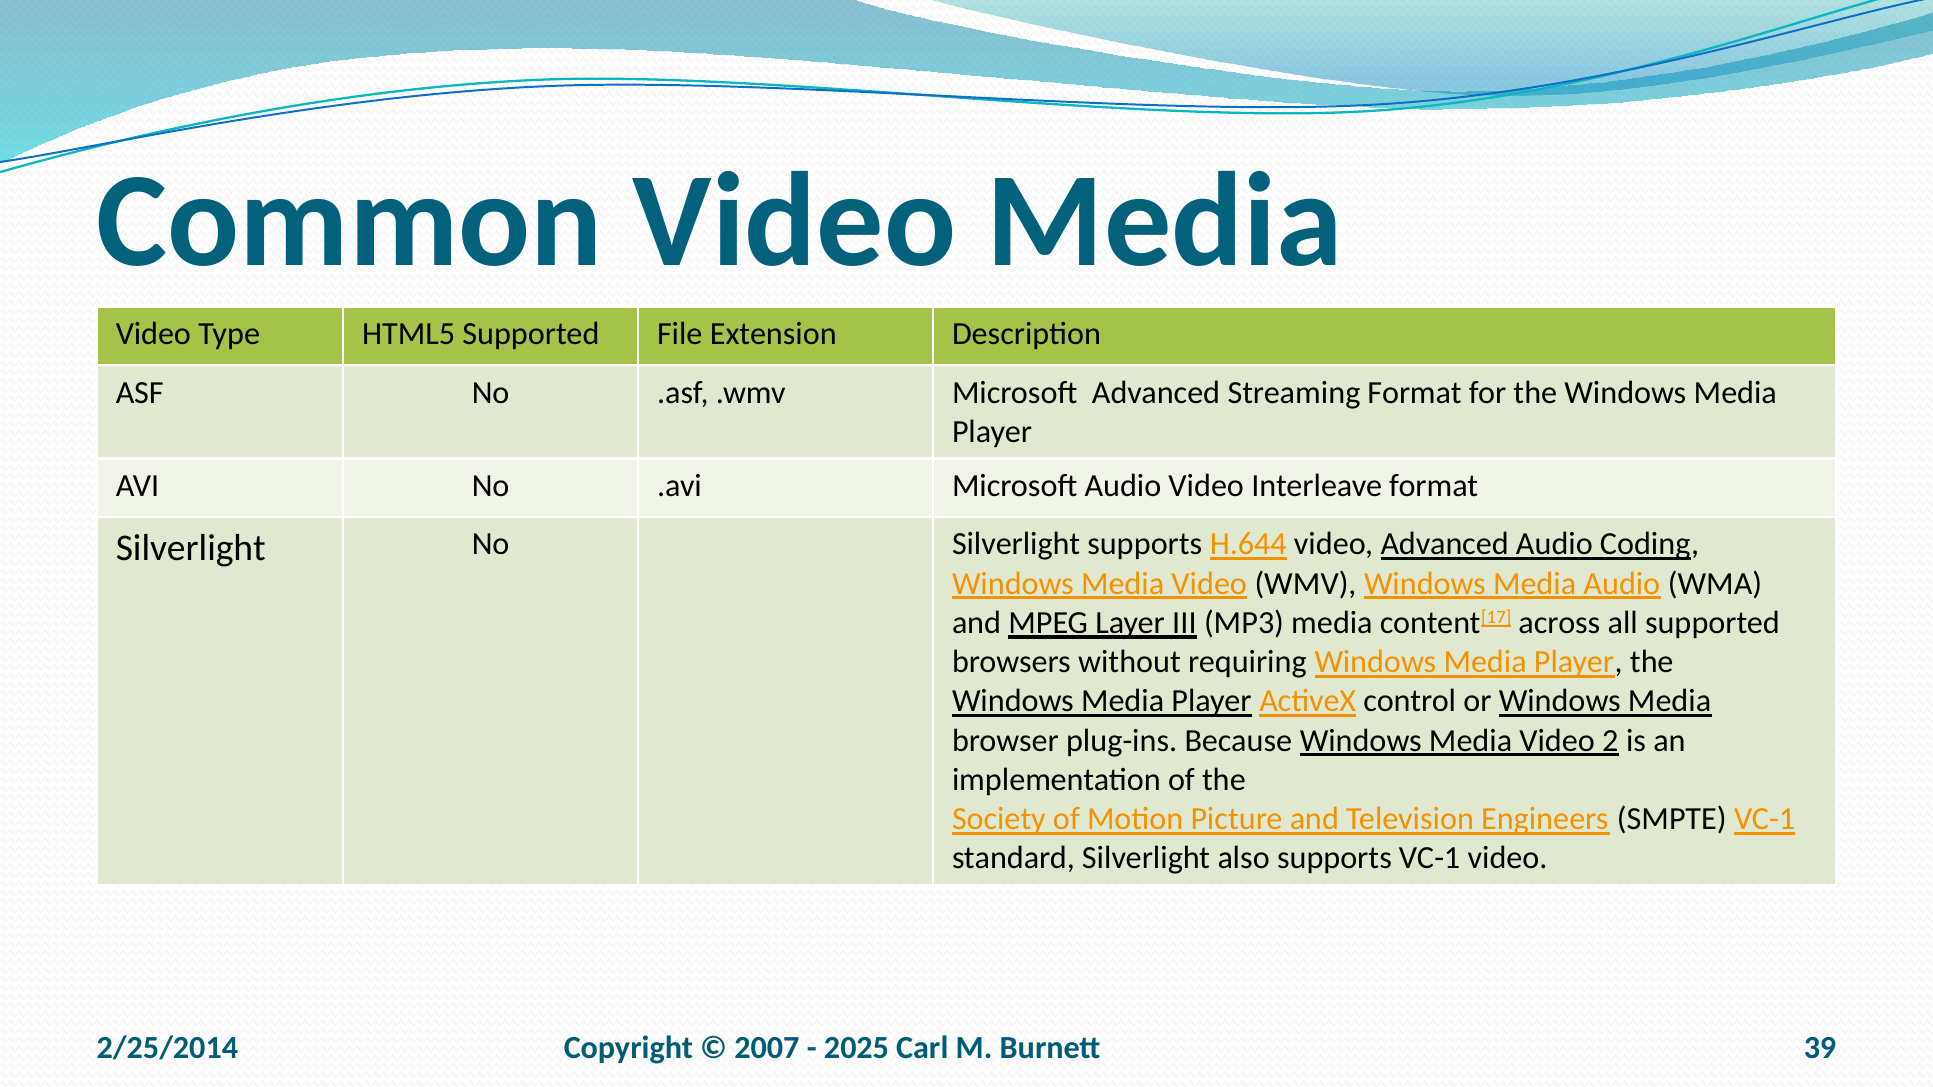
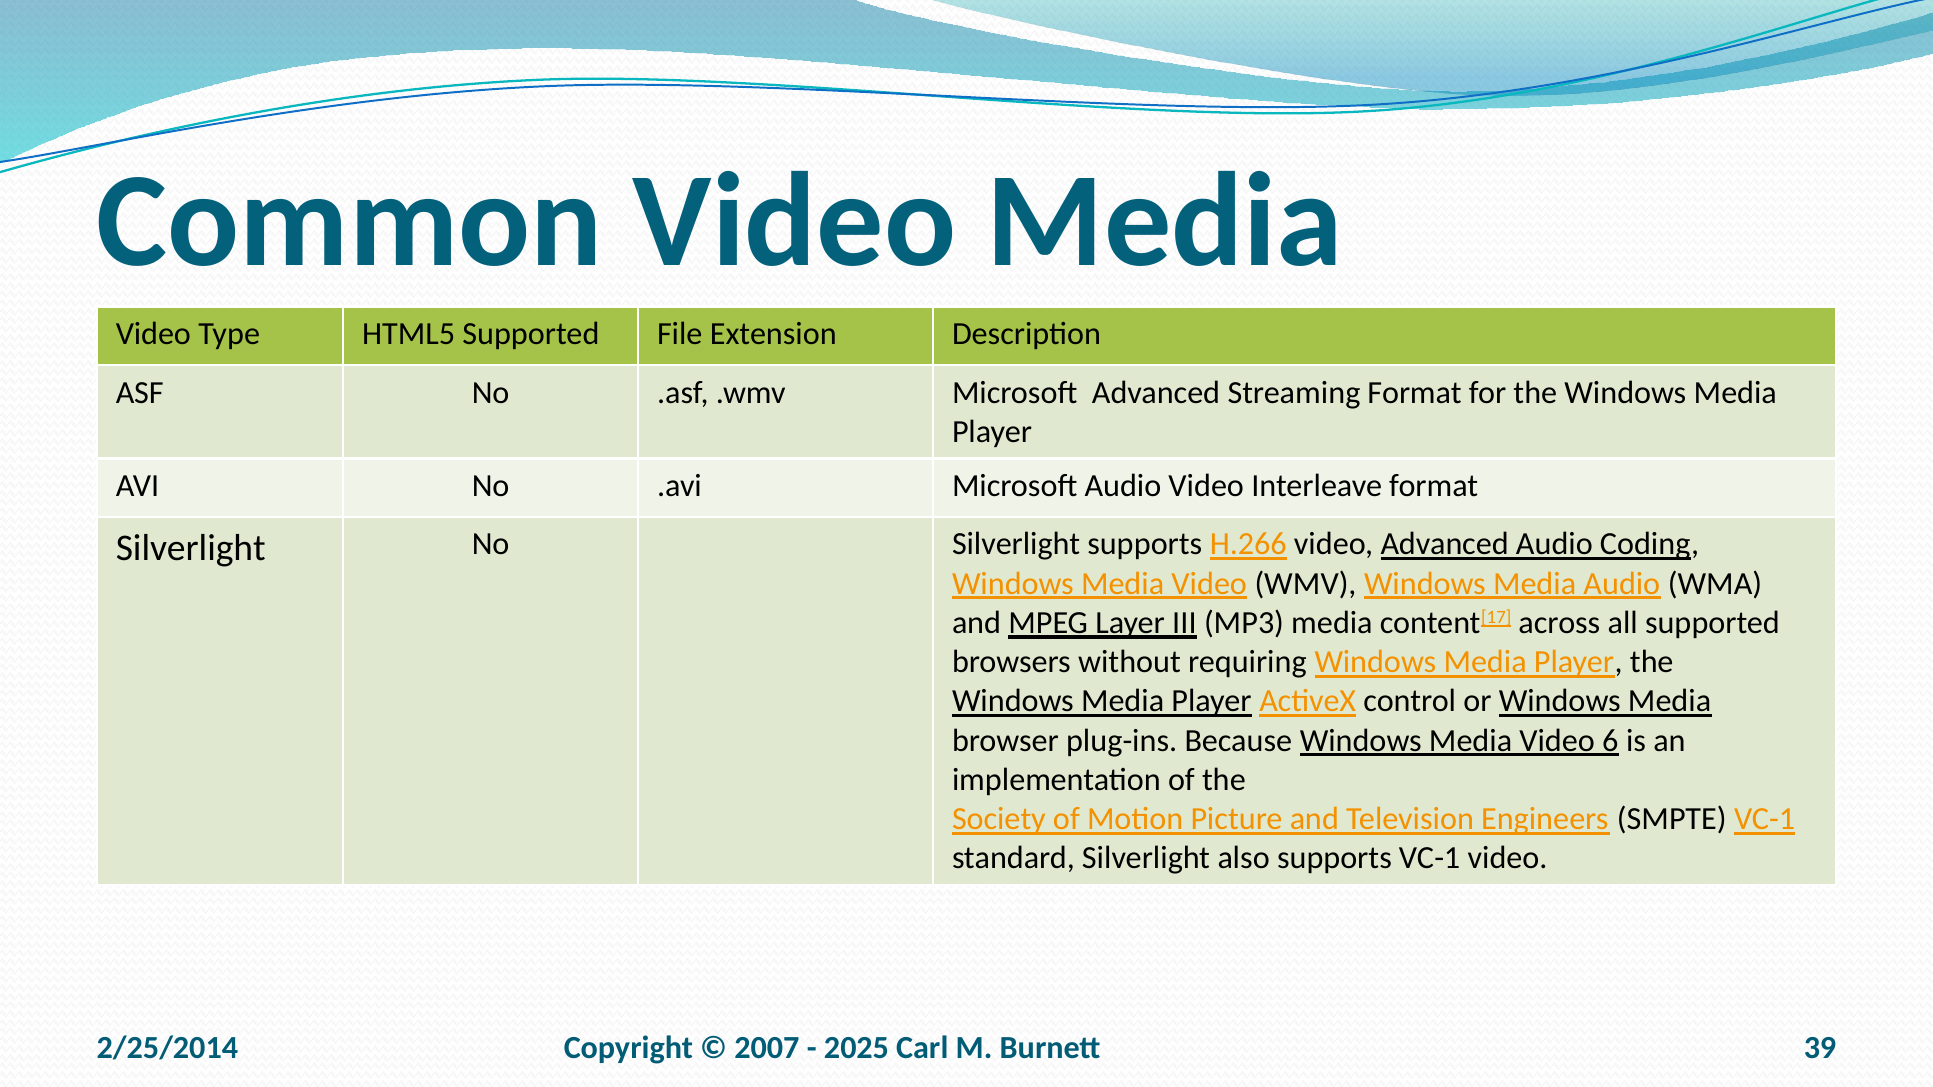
H.644: H.644 -> H.266
2: 2 -> 6
